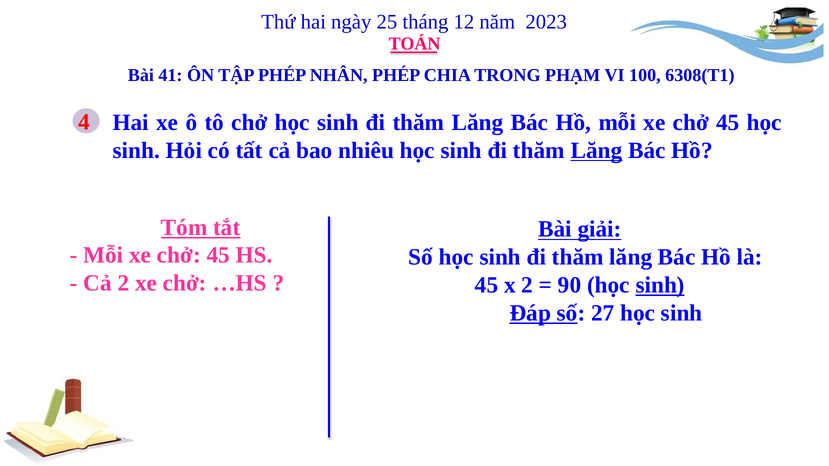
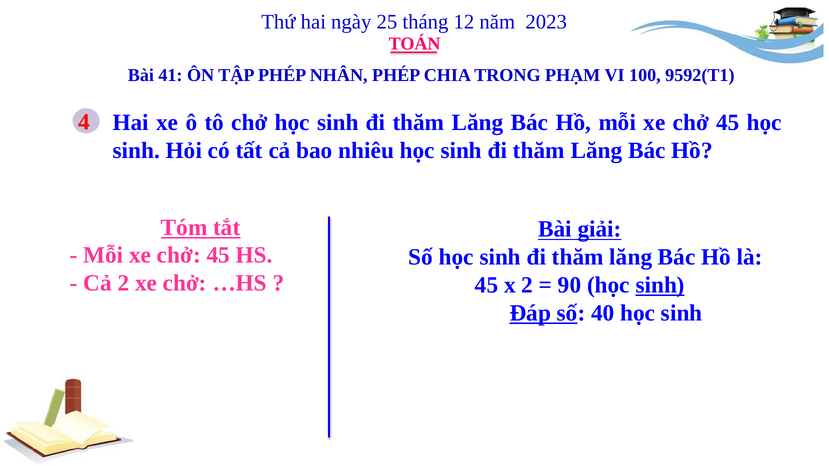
6308(T1: 6308(T1 -> 9592(T1
Lăng at (596, 150) underline: present -> none
27: 27 -> 40
